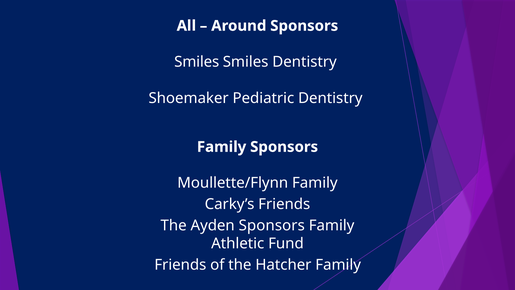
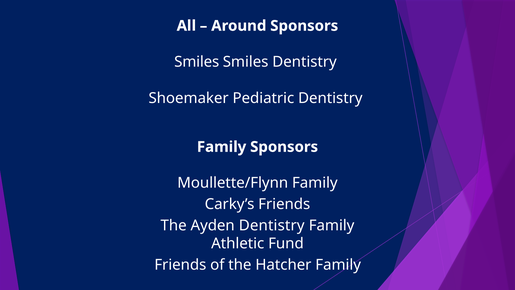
Ayden Sponsors: Sponsors -> Dentistry
